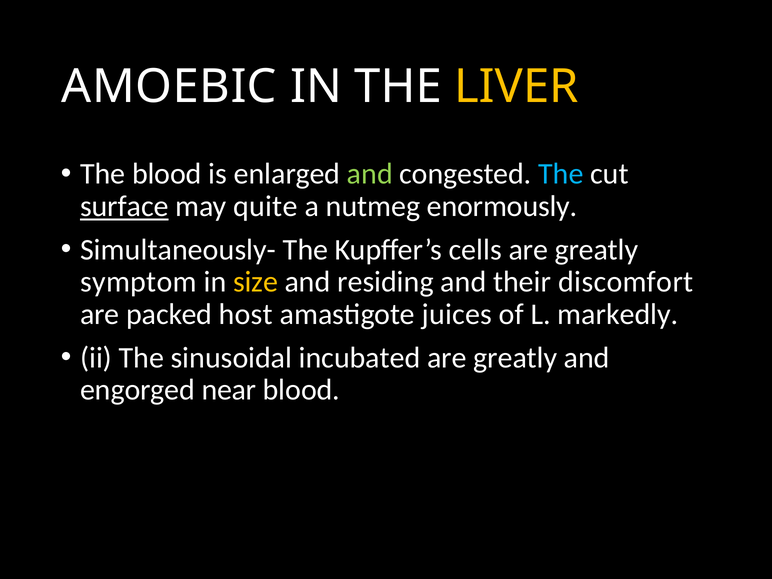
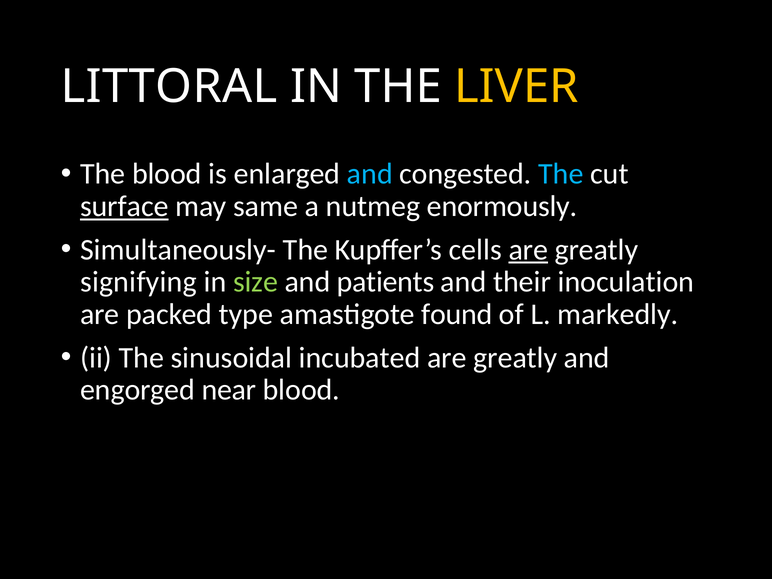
AMOEBIC: AMOEBIC -> LITTORAL
and at (370, 174) colour: light green -> light blue
quite: quite -> same
are at (528, 250) underline: none -> present
symptom: symptom -> signifying
size colour: yellow -> light green
residing: residing -> patients
discomfort: discomfort -> inoculation
host: host -> type
juices: juices -> found
